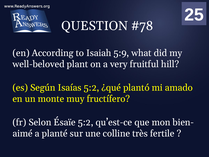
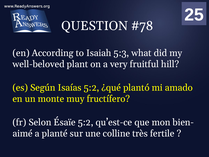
5:9: 5:9 -> 5:3
